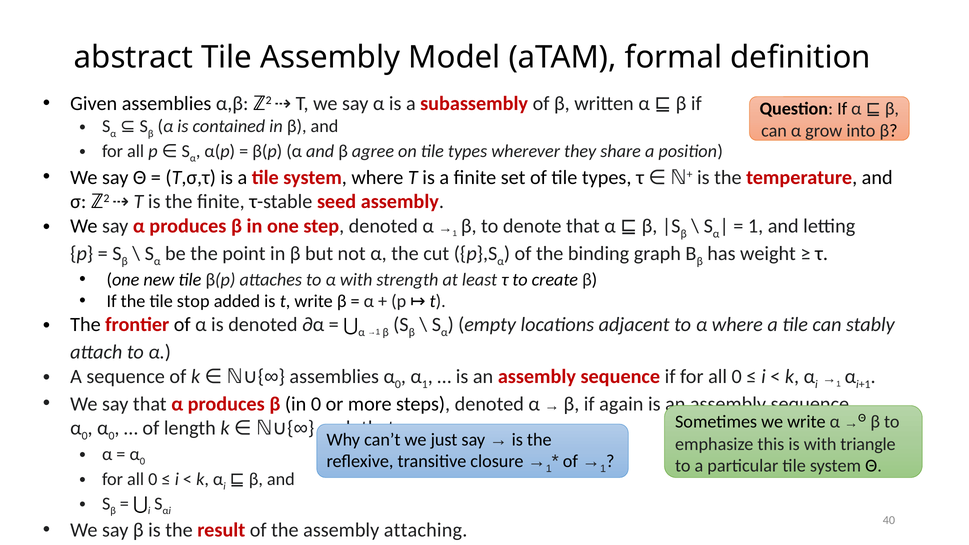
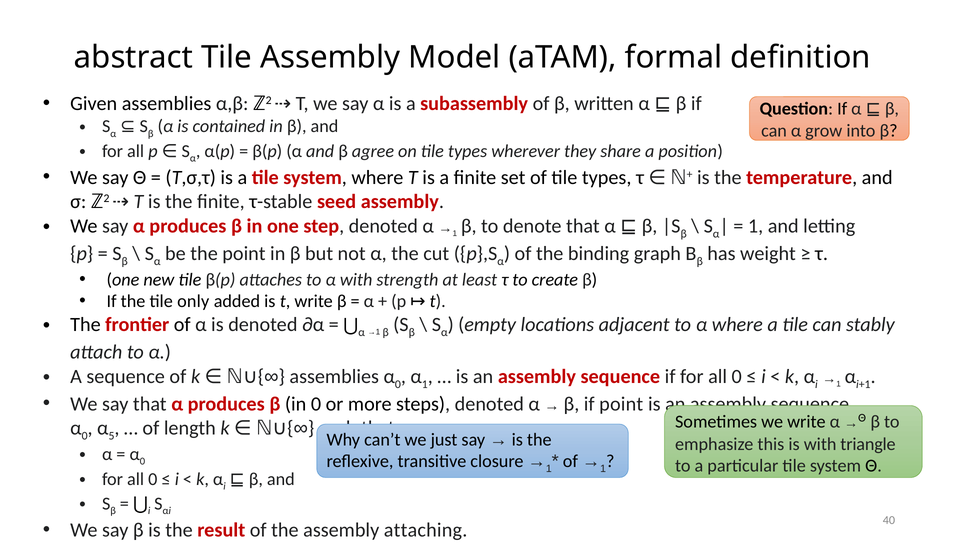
stop: stop -> only
if again: again -> point
0 at (111, 436): 0 -> 5
